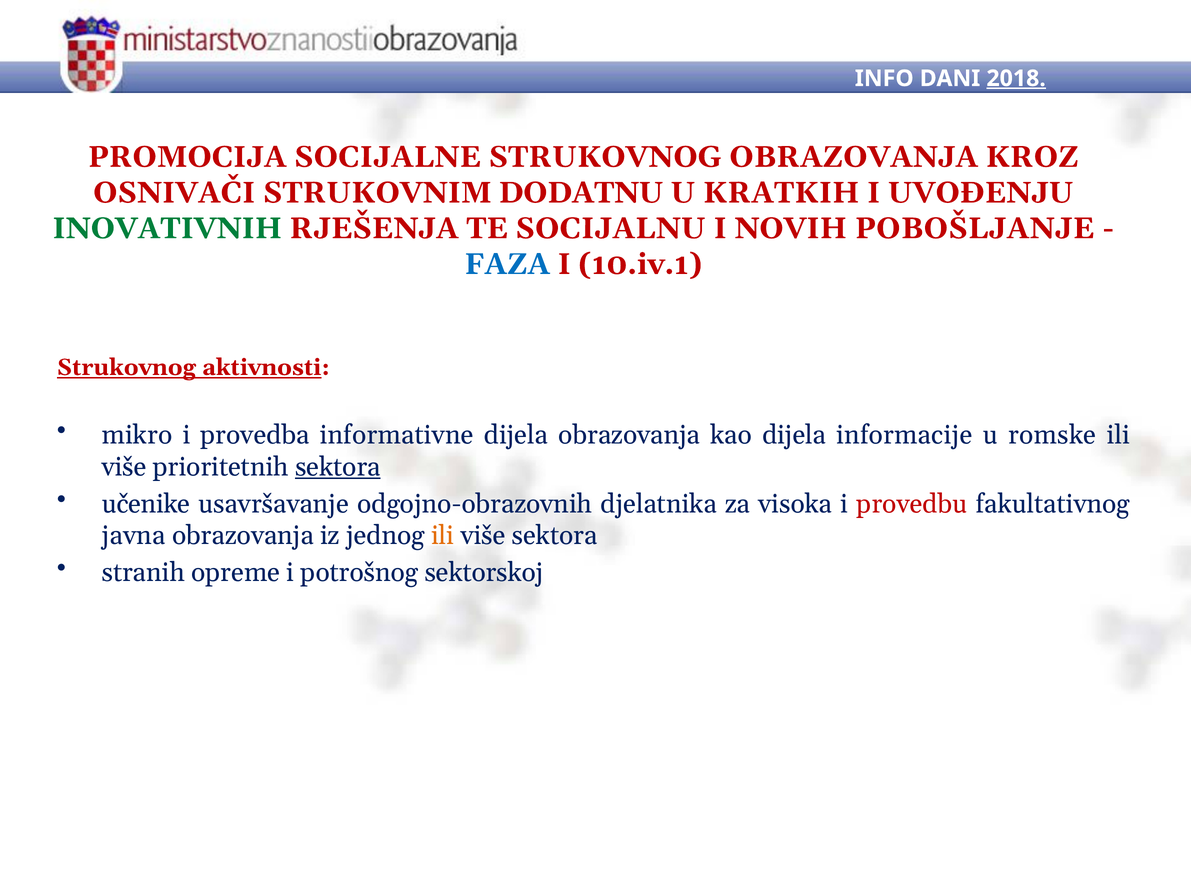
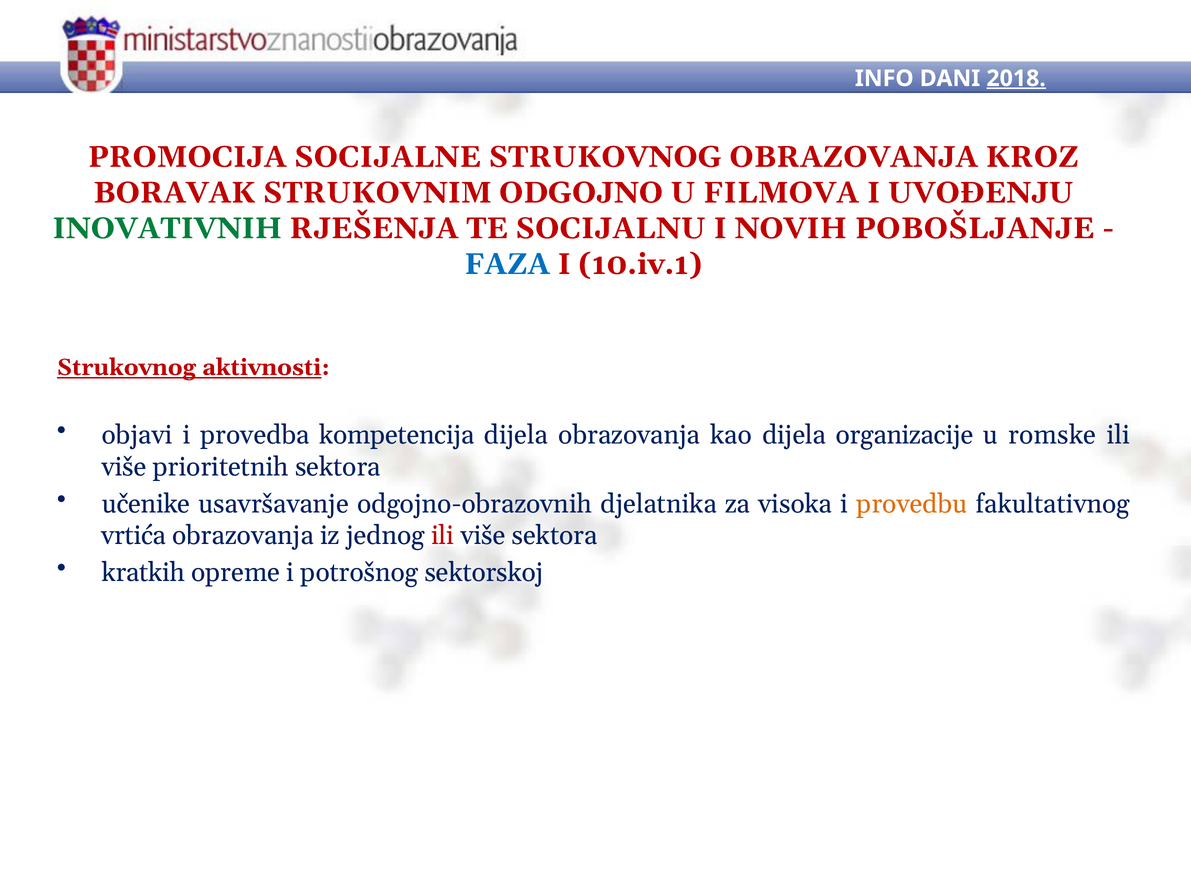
OSNIVAČI: OSNIVAČI -> BORAVAK
DODATNU: DODATNU -> ODGOJNO
KRATKIH: KRATKIH -> FILMOVA
mikro: mikro -> objavi
informativne: informativne -> kompetencija
informacije: informacije -> organizacije
sektora at (338, 467) underline: present -> none
provedbu colour: red -> orange
javna: javna -> vrtića
ili at (443, 536) colour: orange -> red
stranih: stranih -> kratkih
